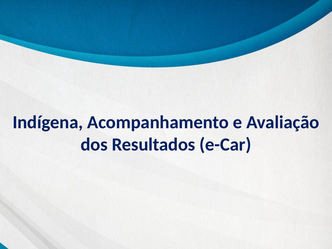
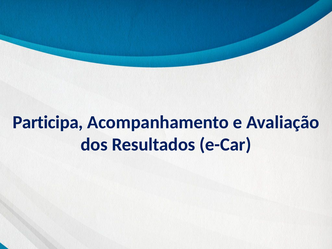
Indígena: Indígena -> Participa
